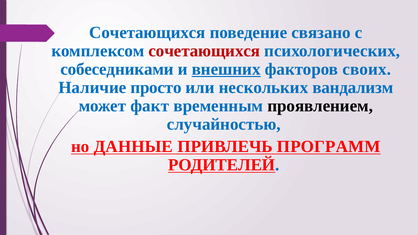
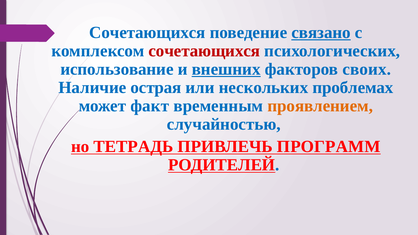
связано underline: none -> present
собеседниками: собеседниками -> использование
просто: просто -> острая
вандализм: вандализм -> проблемах
проявлением colour: black -> orange
ДАННЫЕ: ДАННЫЕ -> ТЕТРАДЬ
